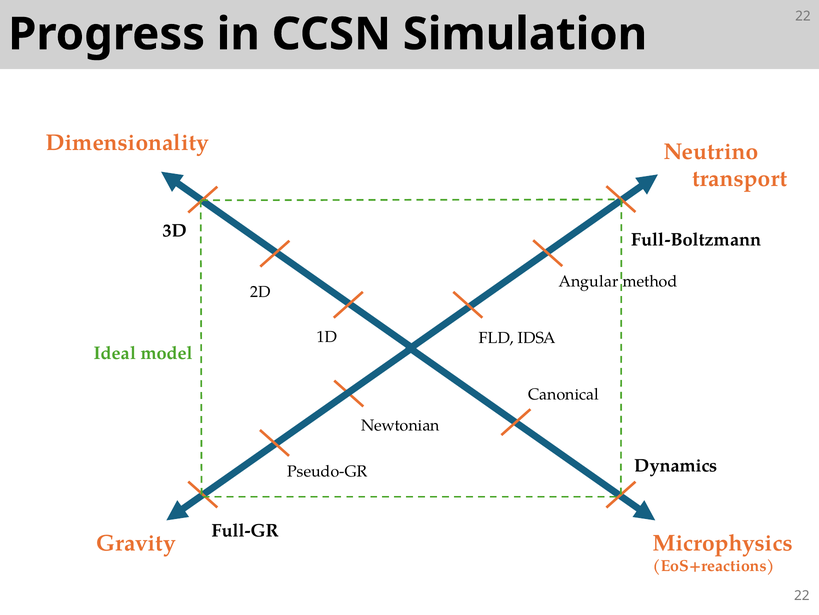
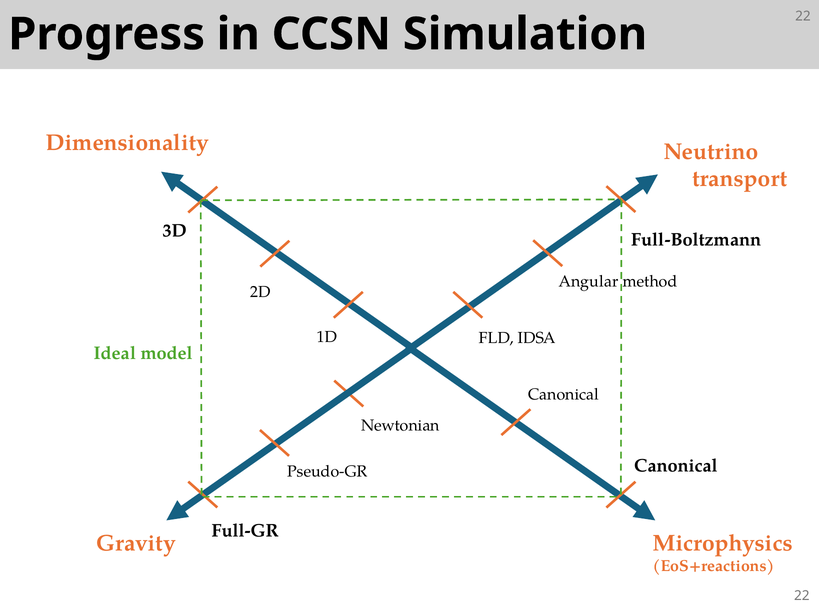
Dynamics at (676, 465): Dynamics -> Canonical
